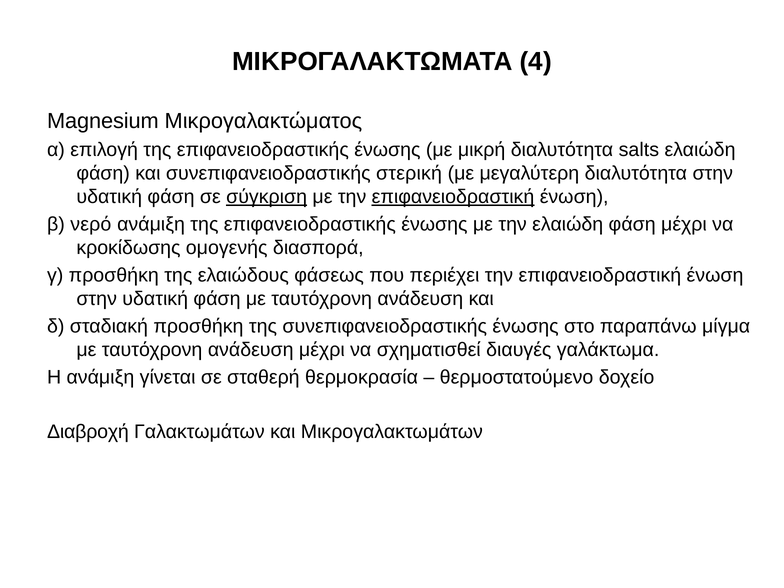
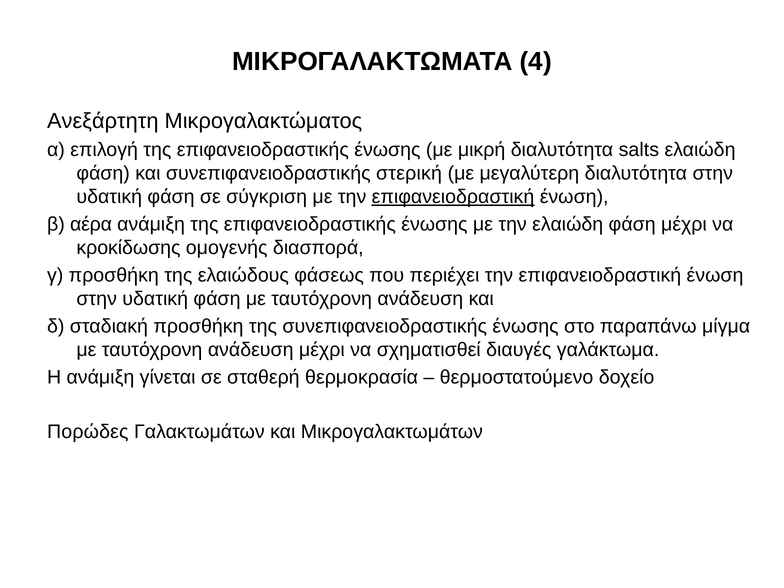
Magnesium: Magnesium -> Ανεξάρτητη
σύγκριση underline: present -> none
νερό: νερό -> αέρα
Διαβροχή: Διαβροχή -> Πορώδες
